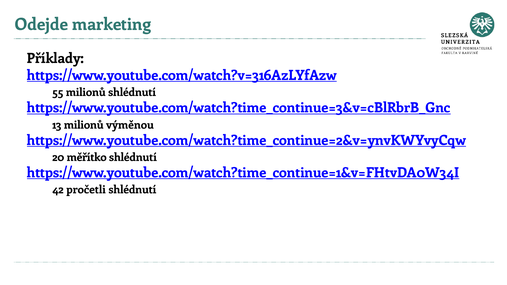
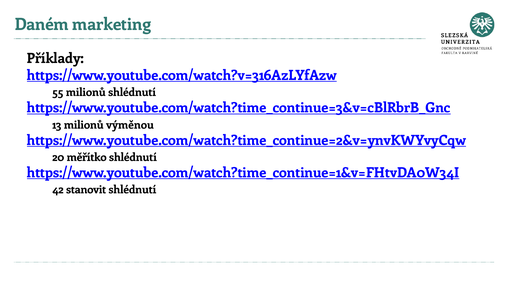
Odejde: Odejde -> Daném
pročetli: pročetli -> stanovit
